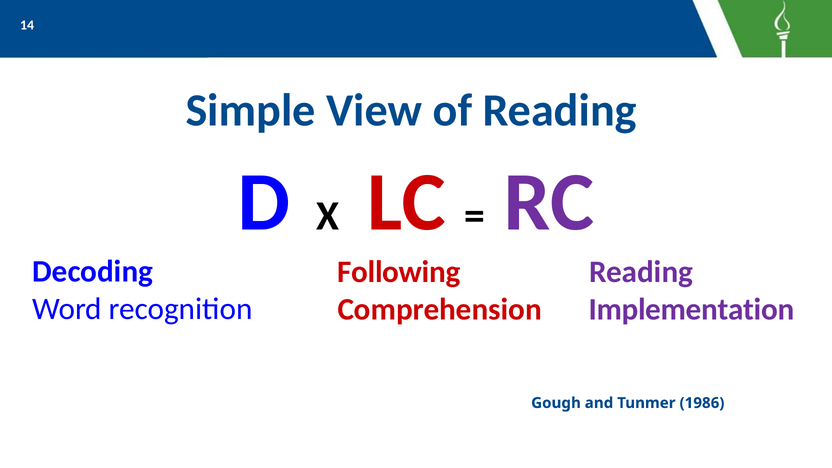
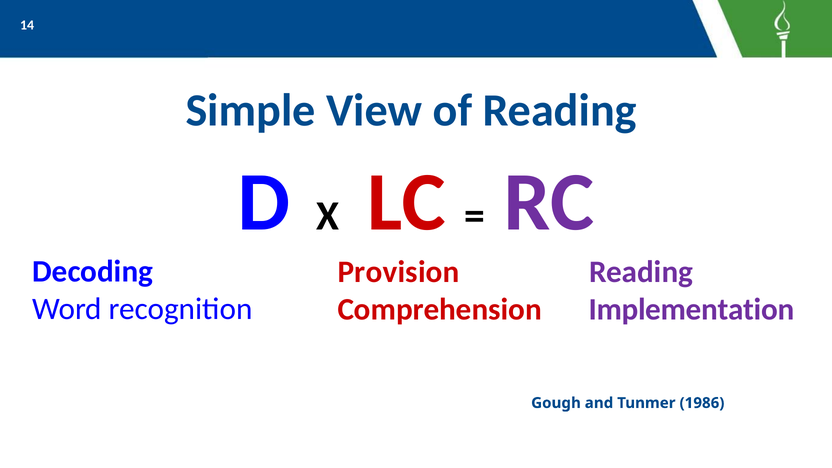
Following: Following -> Provision
